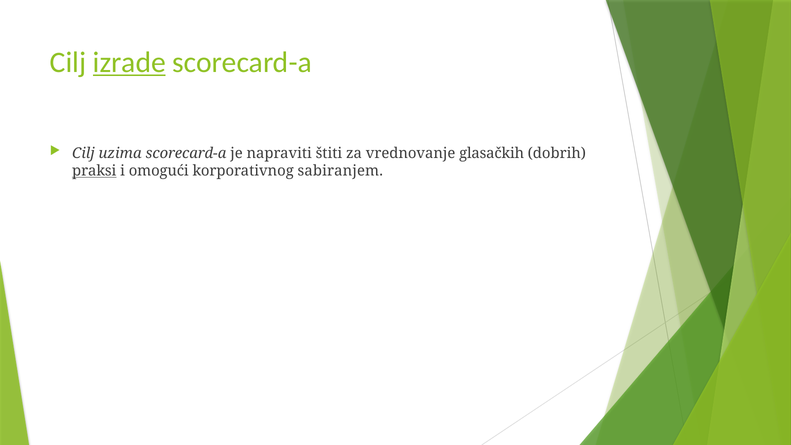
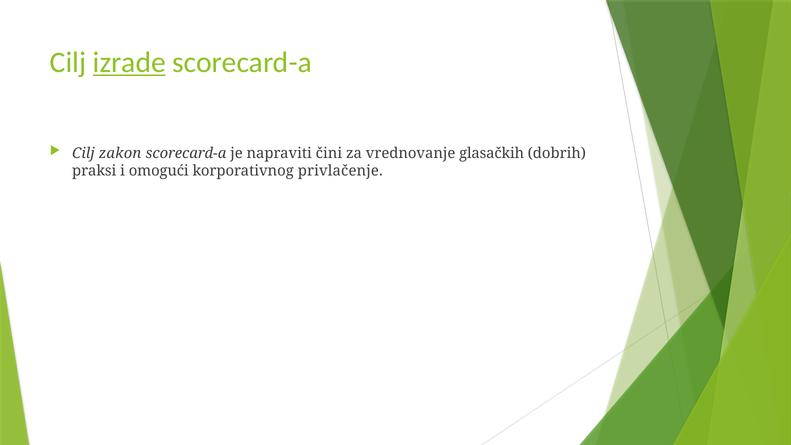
uzima: uzima -> zakon
štiti: štiti -> čini
praksi underline: present -> none
sabiranjem: sabiranjem -> privlačenje
